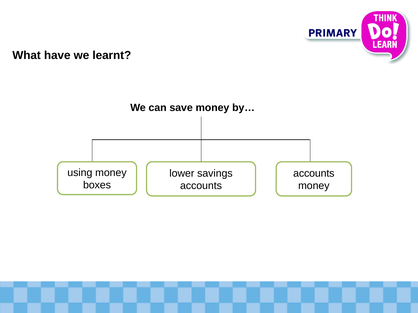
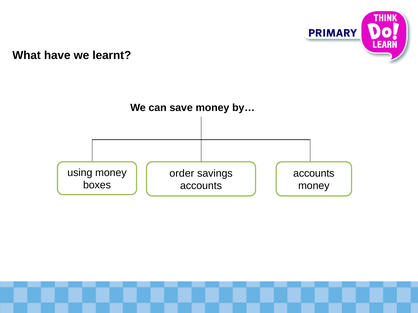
lower: lower -> order
